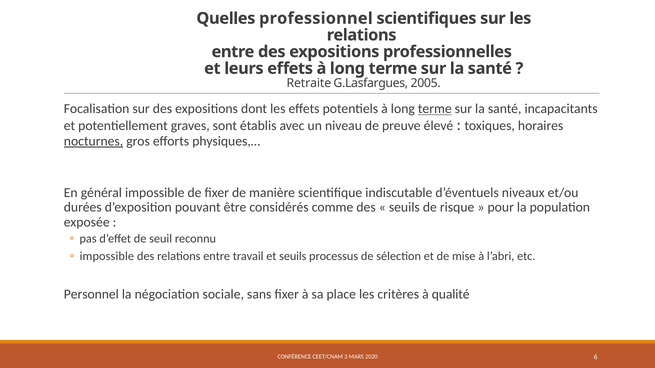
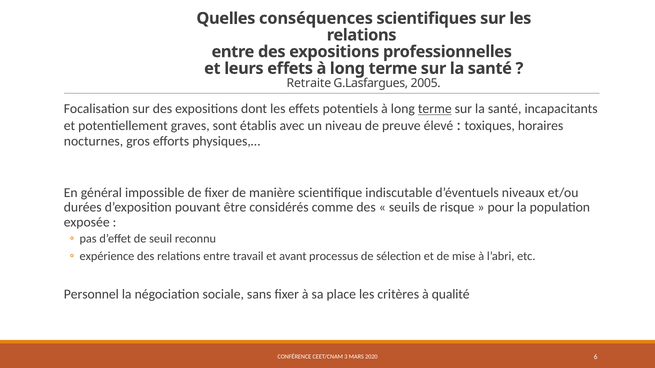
professionnel: professionnel -> conséquences
nocturnes underline: present -> none
impossible at (107, 257): impossible -> expérience
et seuils: seuils -> avant
